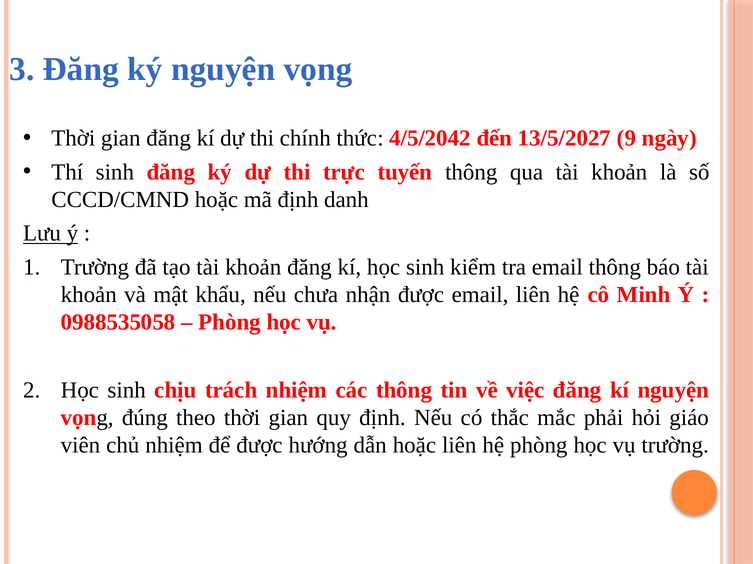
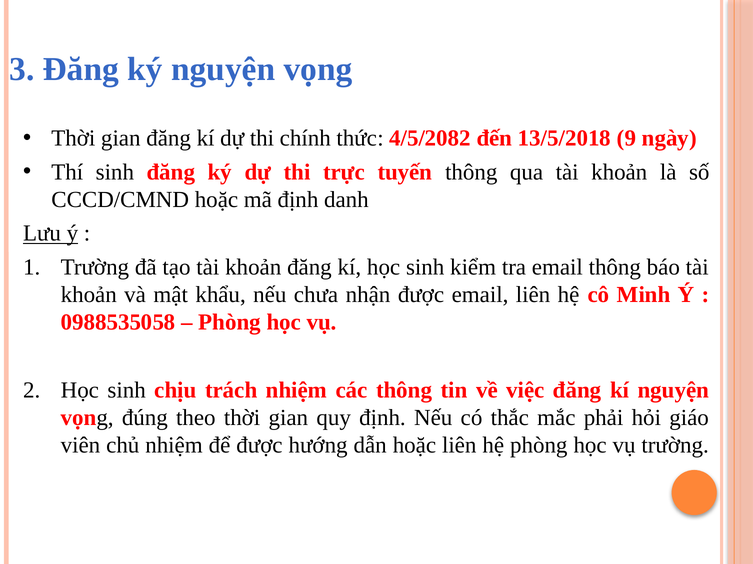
4/5/2042: 4/5/2042 -> 4/5/2082
13/5/2027: 13/5/2027 -> 13/5/2018
